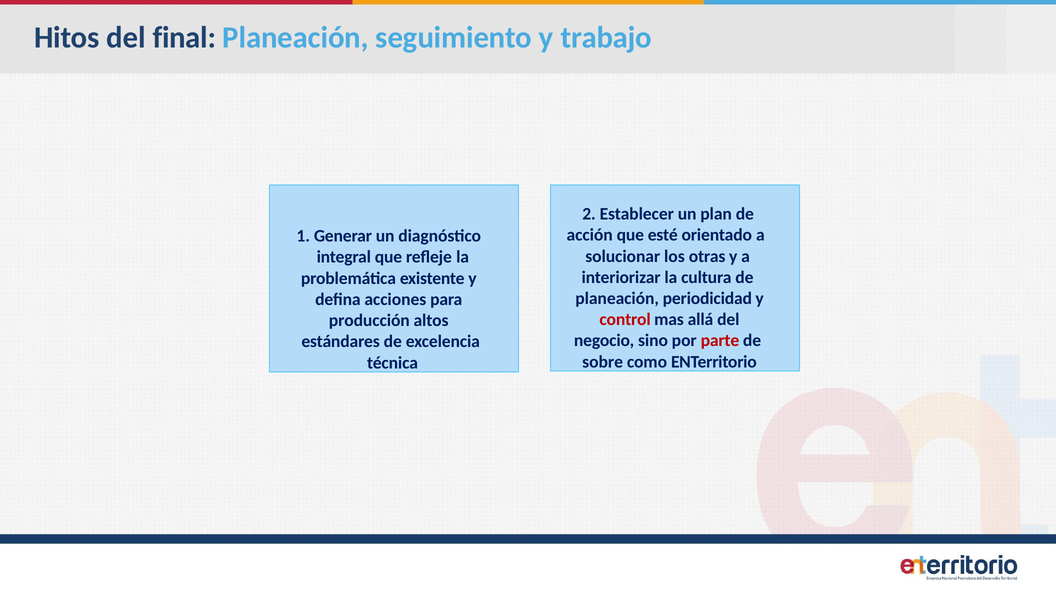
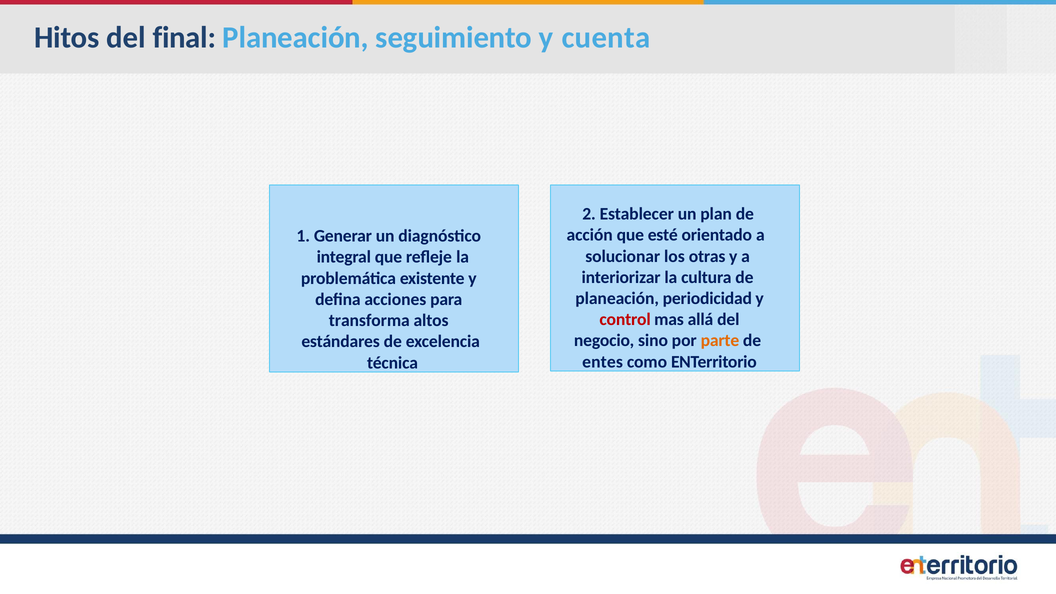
trabajo: trabajo -> cuenta
producción: producción -> transforma
parte colour: red -> orange
sobre: sobre -> entes
